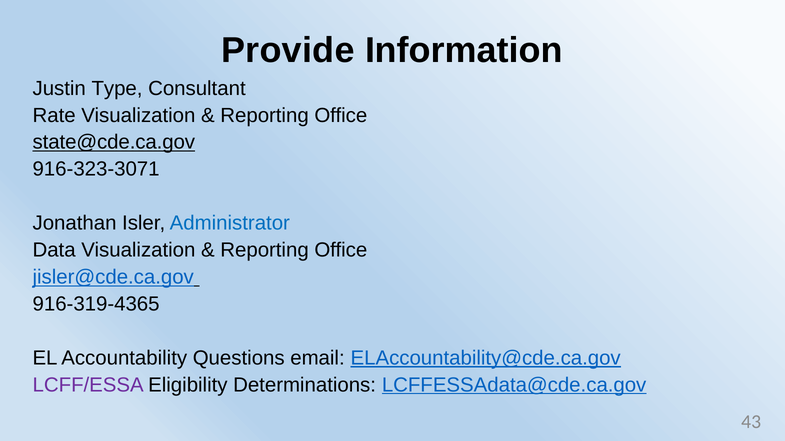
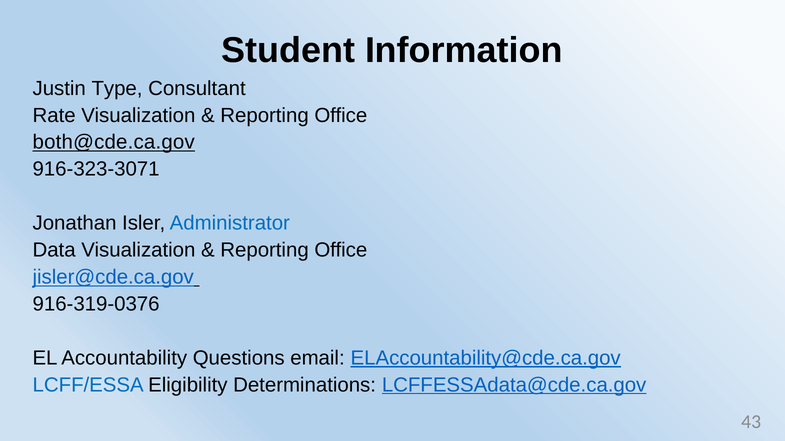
Provide: Provide -> Student
state@cde.ca.gov: state@cde.ca.gov -> both@cde.ca.gov
916-319-4365: 916-319-4365 -> 916-319-0376
LCFF/ESSA colour: purple -> blue
